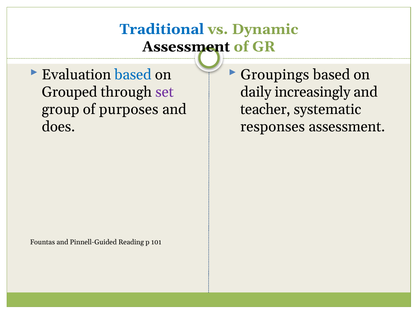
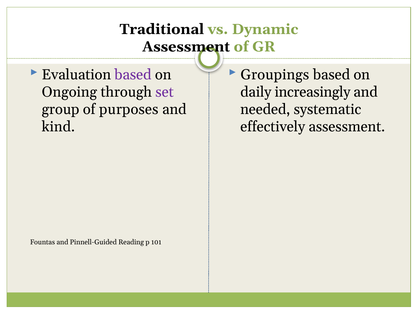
Traditional colour: blue -> black
based at (133, 74) colour: blue -> purple
Grouped: Grouped -> Ongoing
teacher: teacher -> needed
does: does -> kind
responses: responses -> effectively
